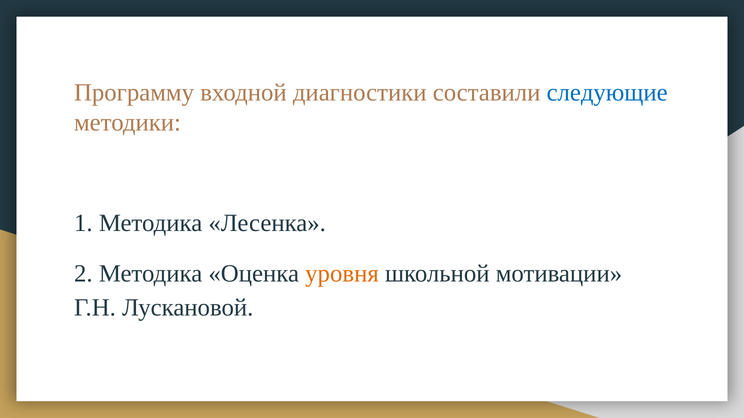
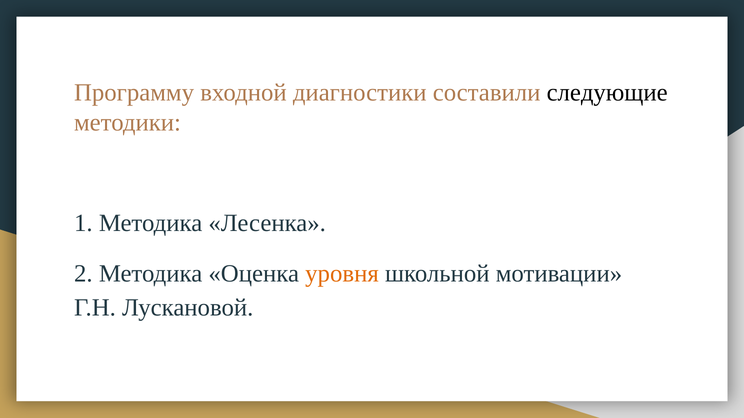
следующие colour: blue -> black
